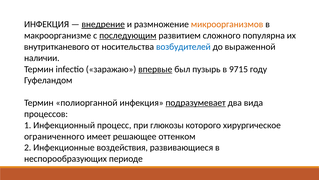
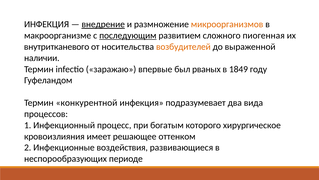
популярна: популярна -> пиогенная
возбудителей colour: blue -> orange
впервые underline: present -> none
пузырь: пузырь -> рваных
9715: 9715 -> 1849
полиорганной: полиорганной -> конкурентной
подразумевает underline: present -> none
глюкозы: глюкозы -> богатым
ограниченного: ограниченного -> кровоизлияния
